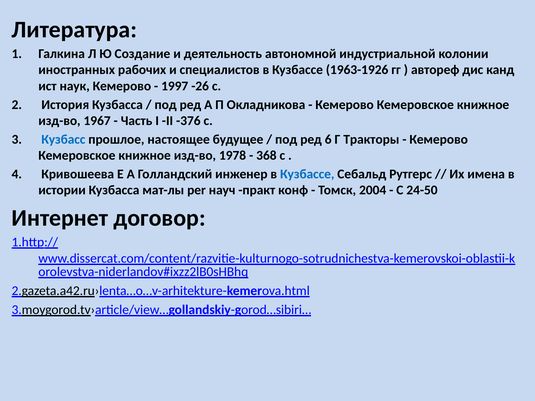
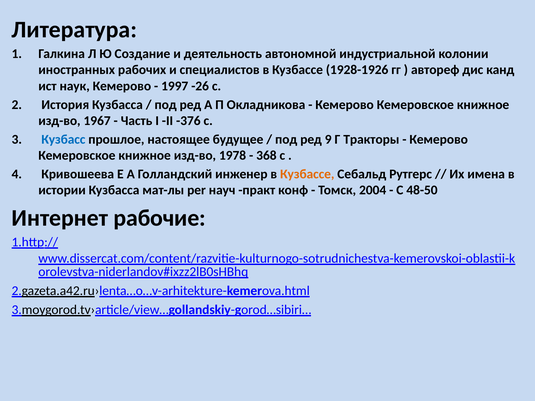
1963-1926: 1963-1926 -> 1928-1926
6: 6 -> 9
Кузбассе at (307, 174) colour: blue -> orange
24-50: 24-50 -> 48-50
договор: договор -> рабочие
